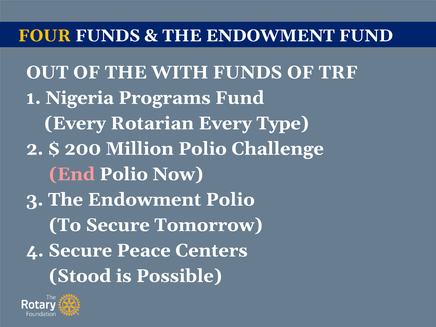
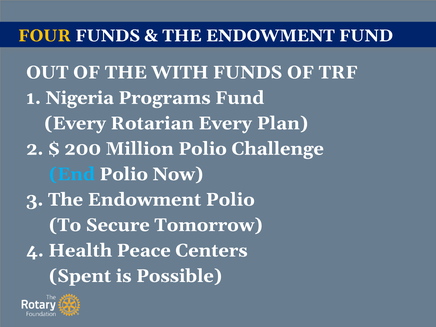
Type: Type -> Plan
End colour: pink -> light blue
4 Secure: Secure -> Health
Stood: Stood -> Spent
